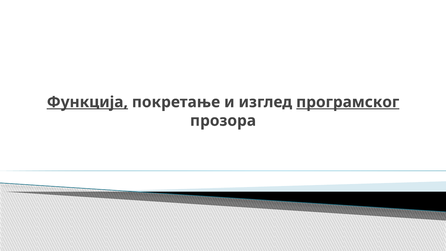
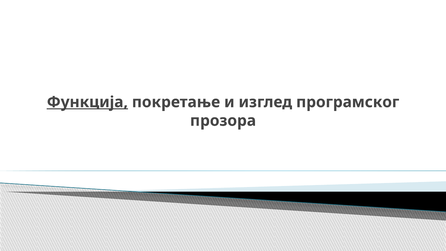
програмског underline: present -> none
